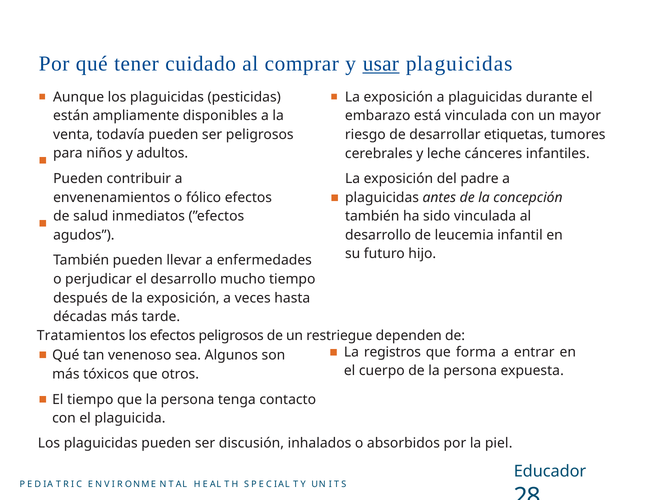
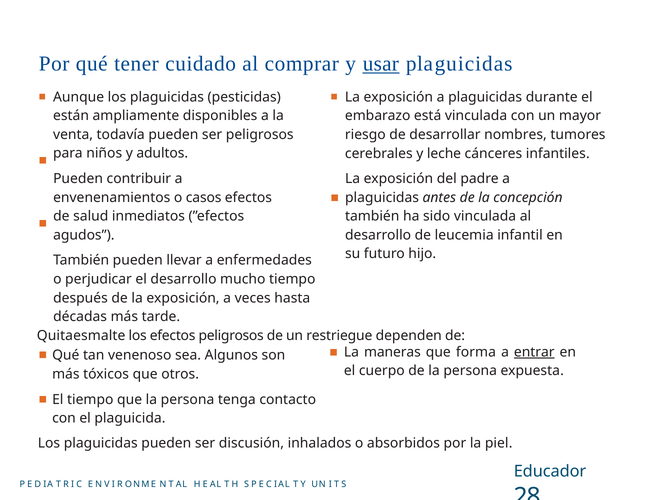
etiquetas: etiquetas -> nombres
fólico: fólico -> casos
Tratamientos: Tratamientos -> Quitaesmalte
registros: registros -> maneras
entrar underline: none -> present
